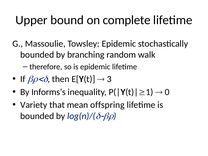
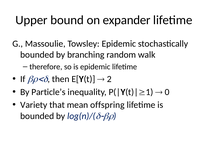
complete: complete -> expander
3: 3 -> 2
Informs’s: Informs’s -> Particle’s
